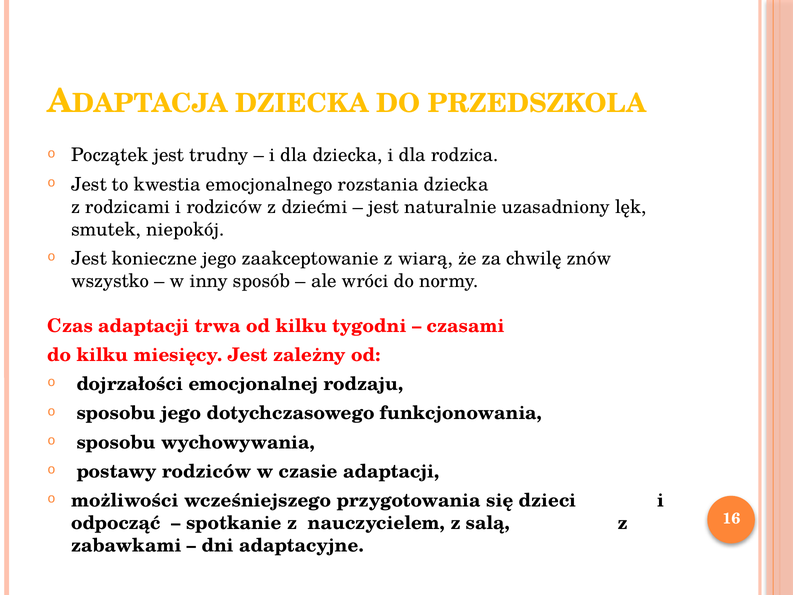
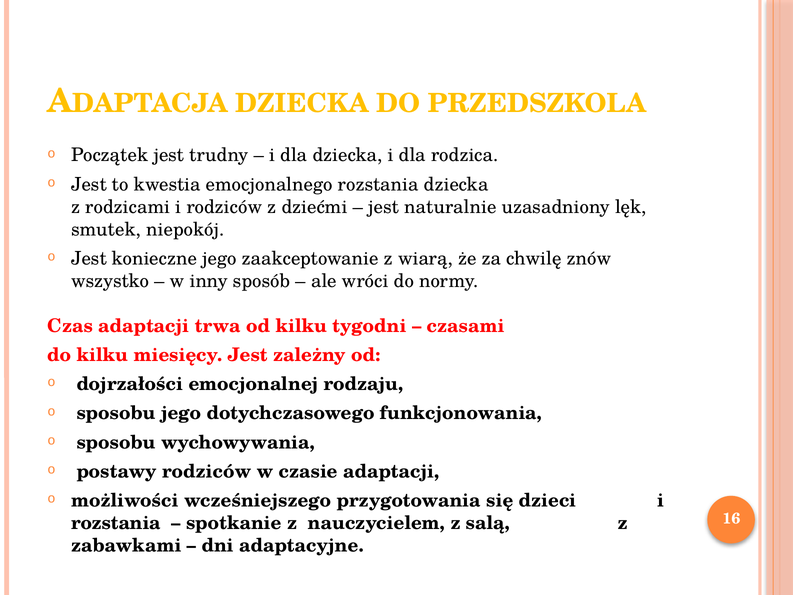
odpocząć at (116, 523): odpocząć -> rozstania
